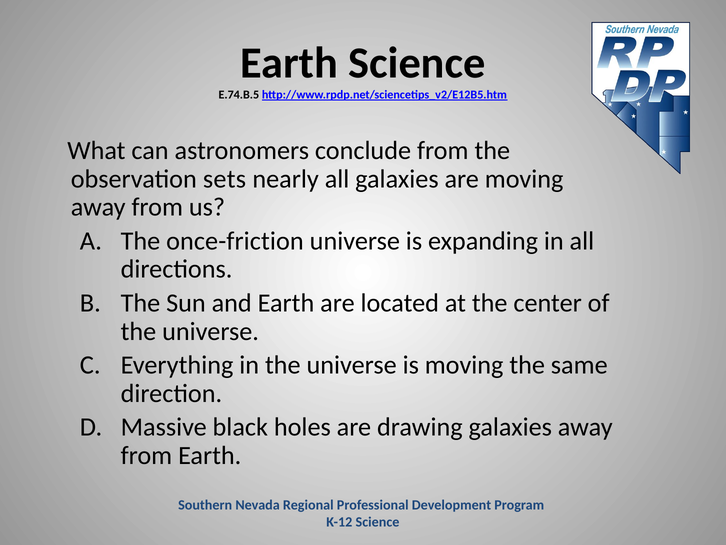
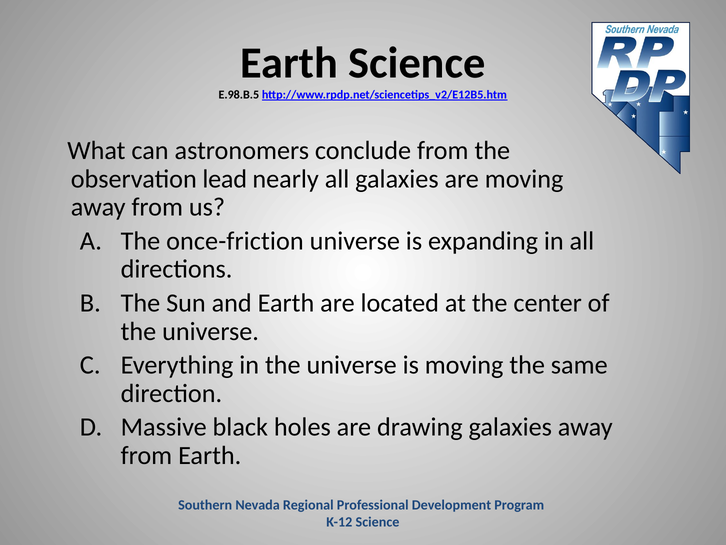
E.74.B.5: E.74.B.5 -> E.98.B.5
sets: sets -> lead
